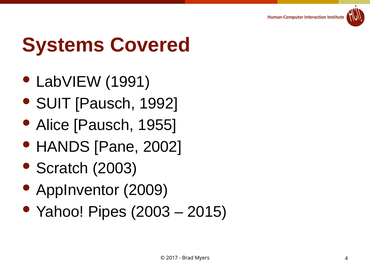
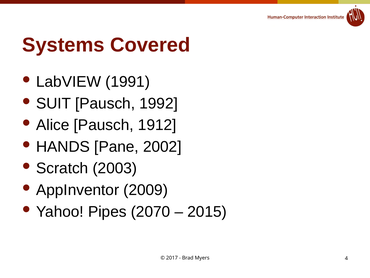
1955: 1955 -> 1912
Pipes 2003: 2003 -> 2070
